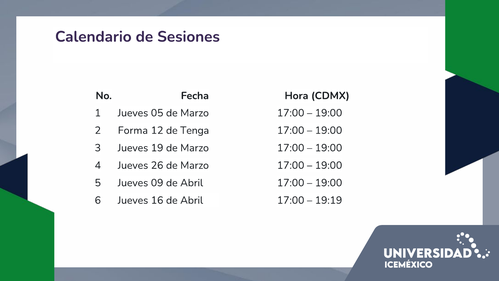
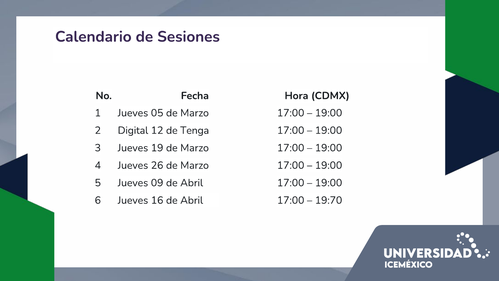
Forma: Forma -> Digital
19:19: 19:19 -> 19:70
